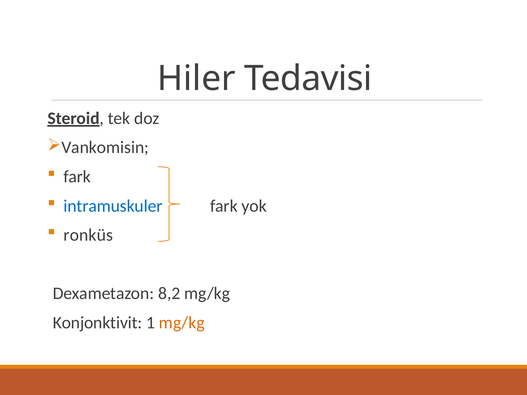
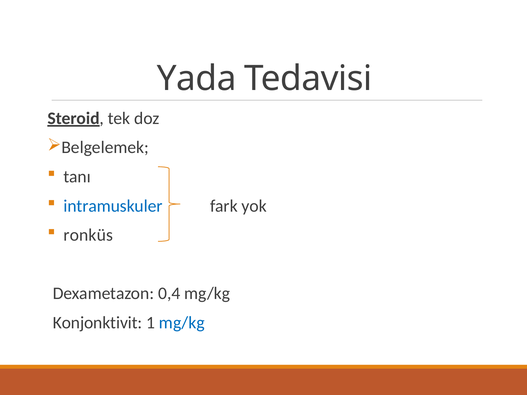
Hiler: Hiler -> Yada
Vankomisin: Vankomisin -> Belgelemek
fark at (77, 177): fark -> tanı
8,2: 8,2 -> 0,4
mg/kg at (182, 323) colour: orange -> blue
